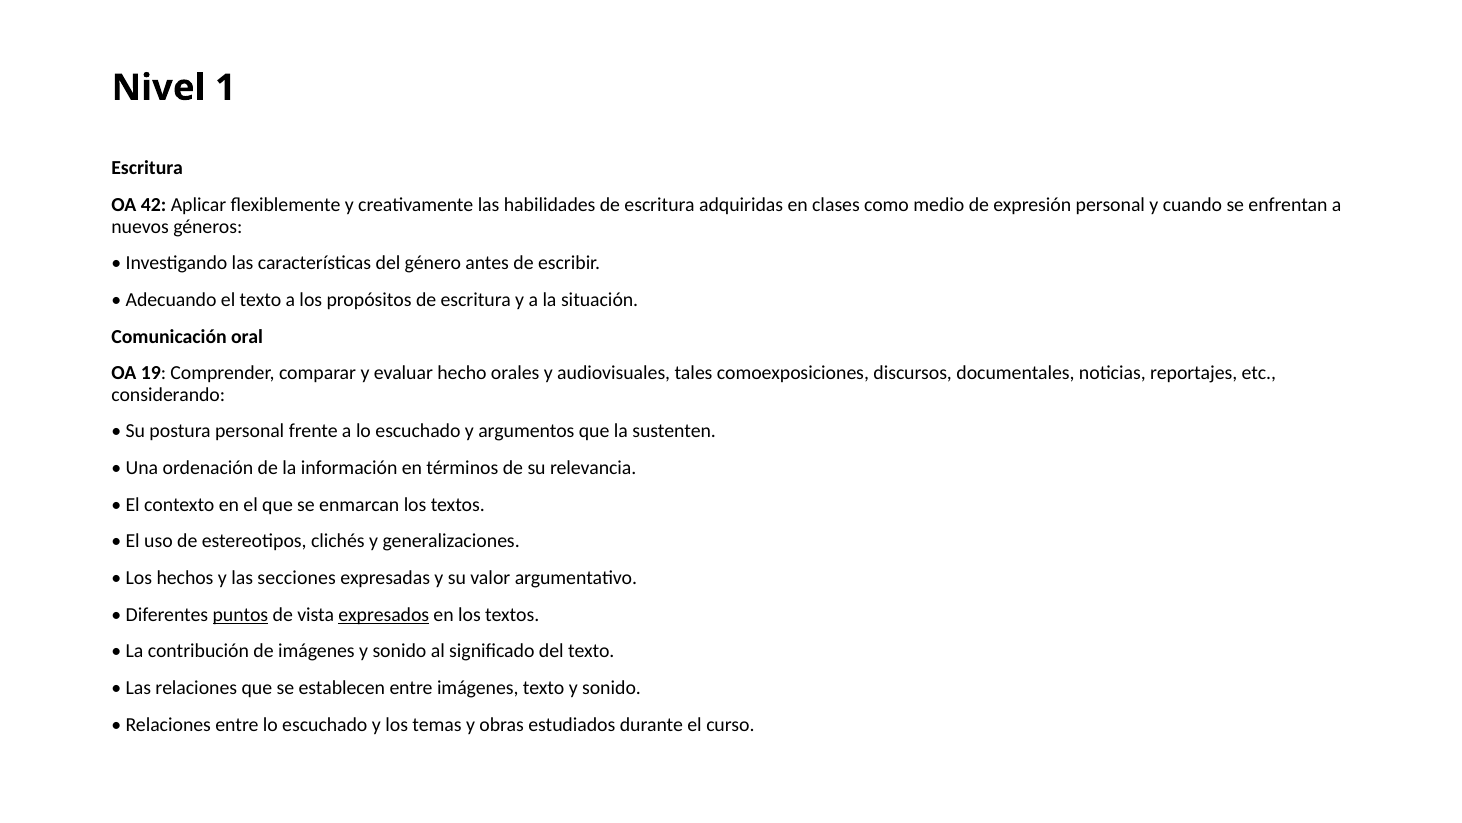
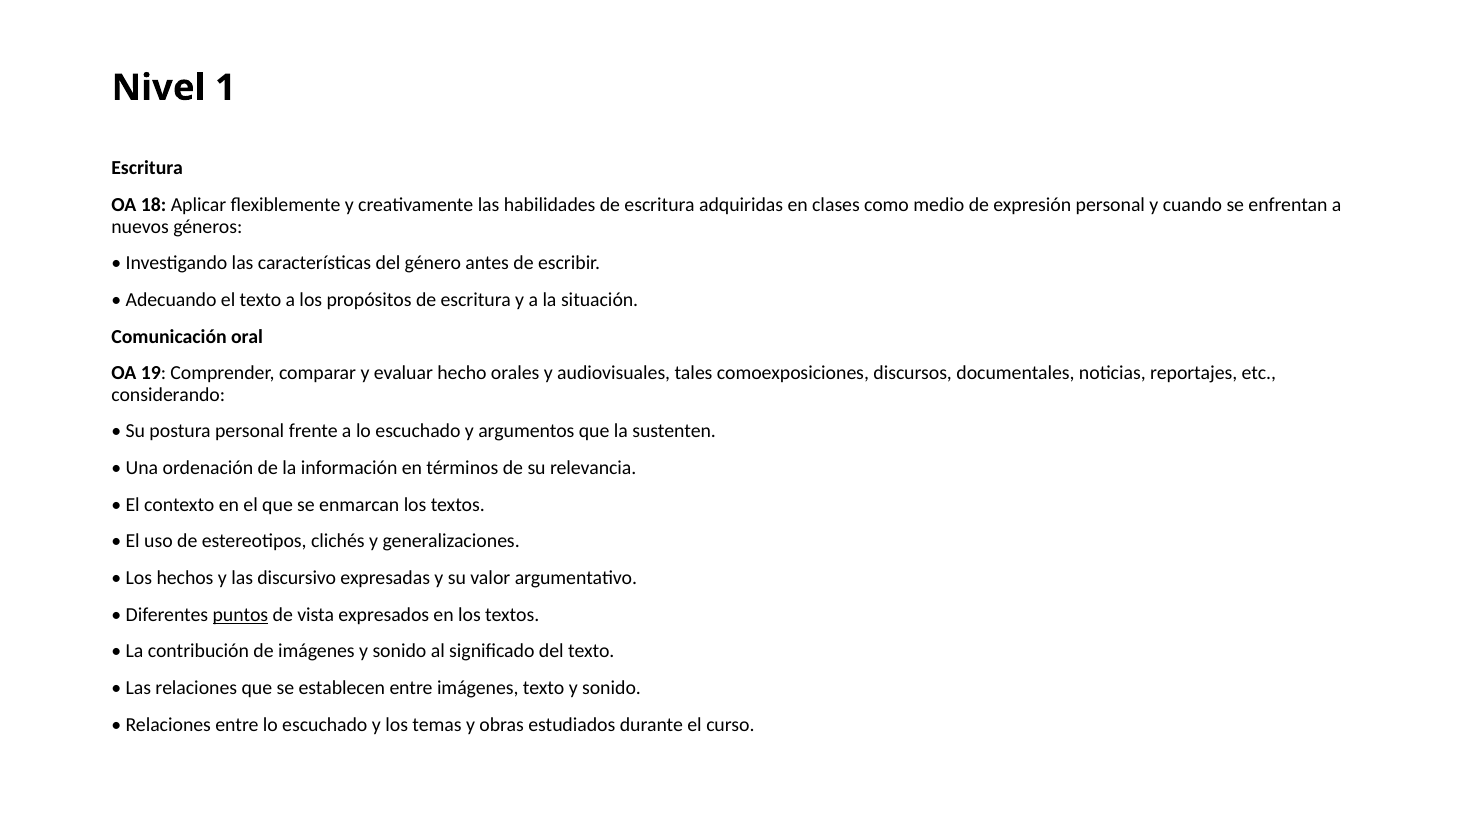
42: 42 -> 18
secciones: secciones -> discursivo
expresados underline: present -> none
